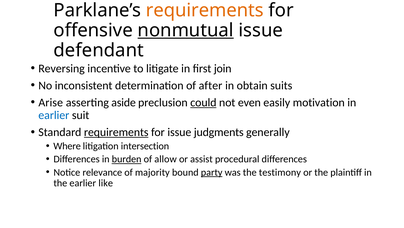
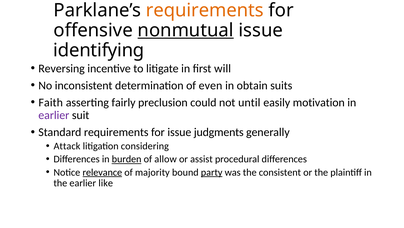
defendant: defendant -> identifying
join: join -> will
after: after -> even
Arise: Arise -> Faith
aside: aside -> fairly
could underline: present -> none
even: even -> until
earlier at (54, 115) colour: blue -> purple
requirements at (116, 132) underline: present -> none
Where: Where -> Attack
intersection: intersection -> considering
relevance underline: none -> present
testimony: testimony -> consistent
